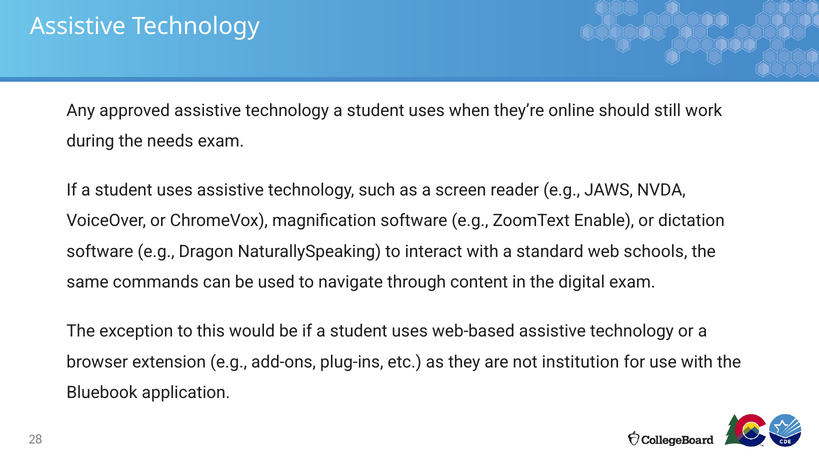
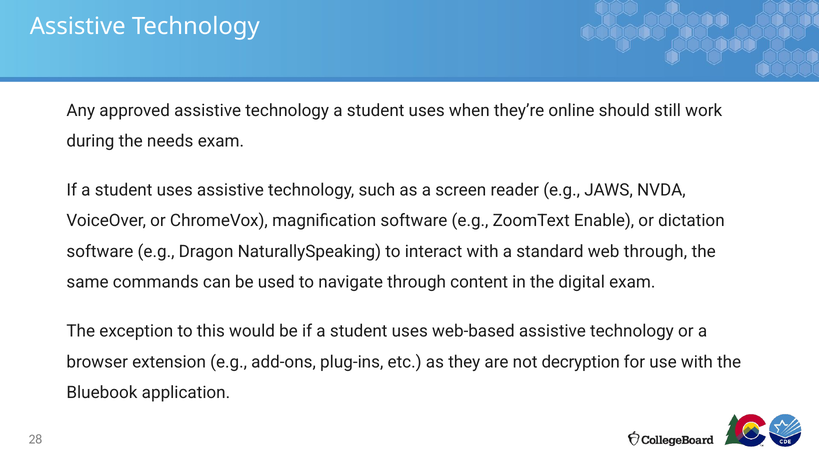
web schools: schools -> through
institution: institution -> decryption
